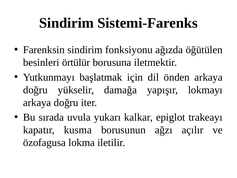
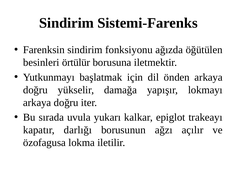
kusma: kusma -> darlığı
